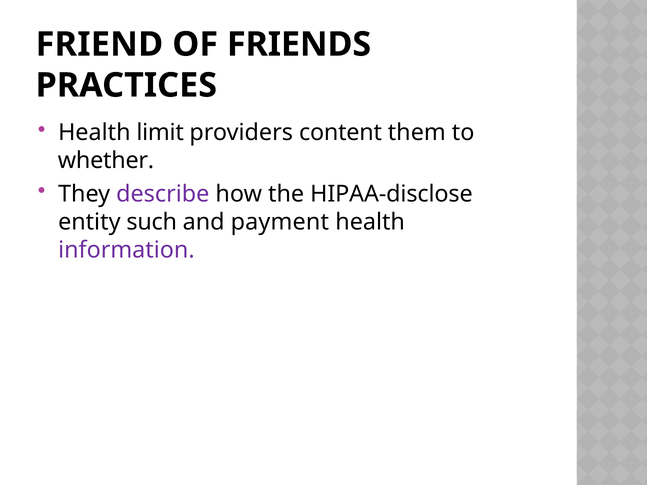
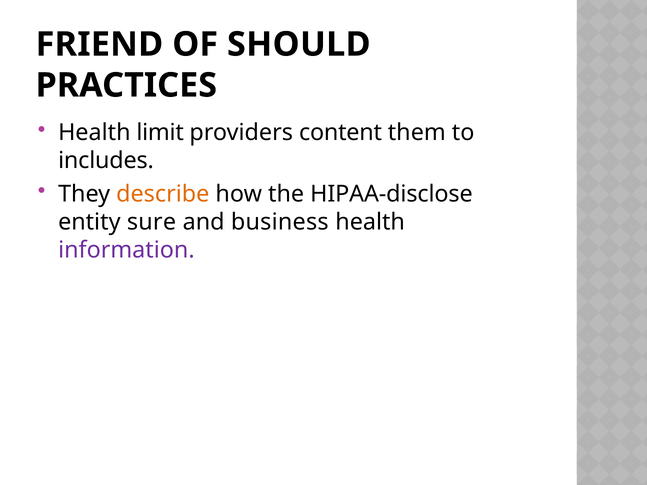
FRIENDS: FRIENDS -> SHOULD
whether: whether -> includes
describe colour: purple -> orange
such: such -> sure
payment: payment -> business
